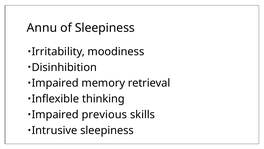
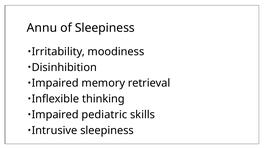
previous: previous -> pediatric
